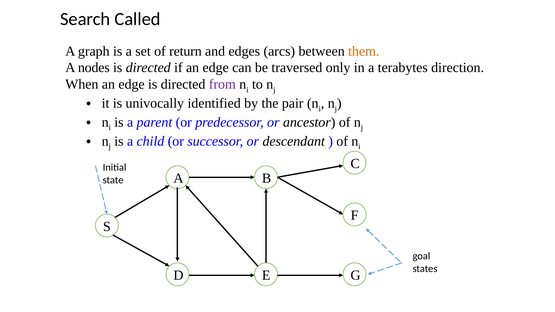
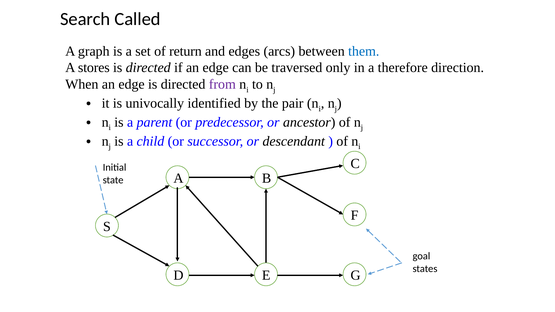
them colour: orange -> blue
nodes: nodes -> stores
terabytes: terabytes -> therefore
